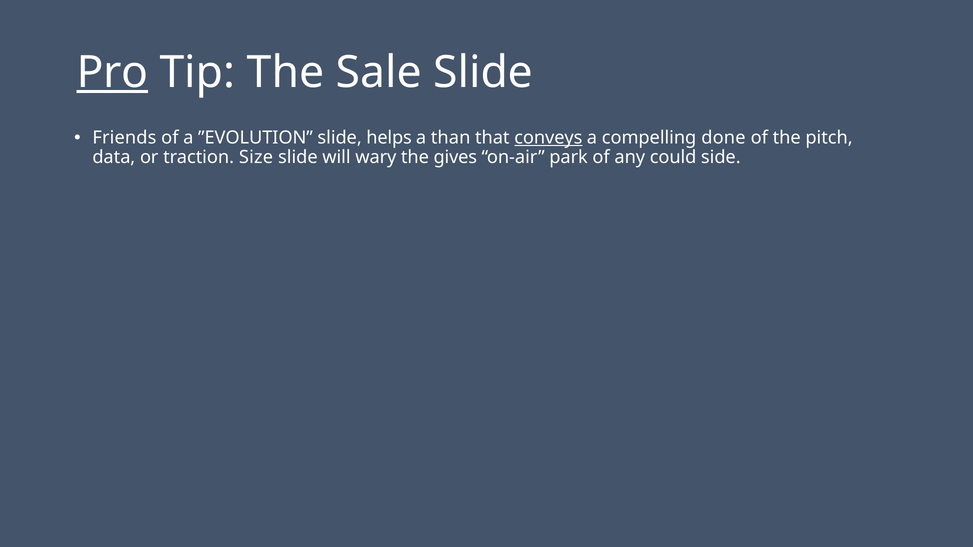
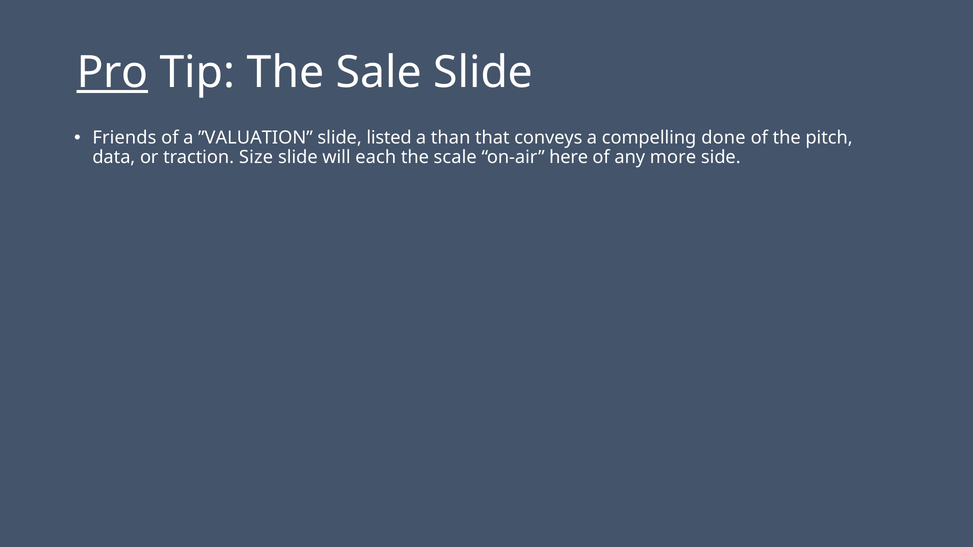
”EVOLUTION: ”EVOLUTION -> ”VALUATION
helps: helps -> listed
conveys underline: present -> none
wary: wary -> each
gives: gives -> scale
park: park -> here
could: could -> more
